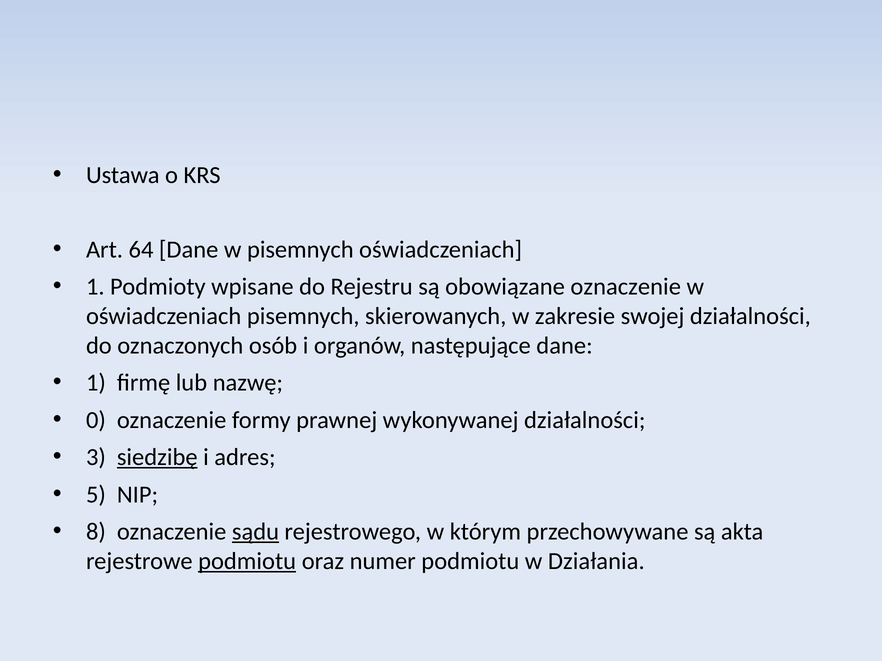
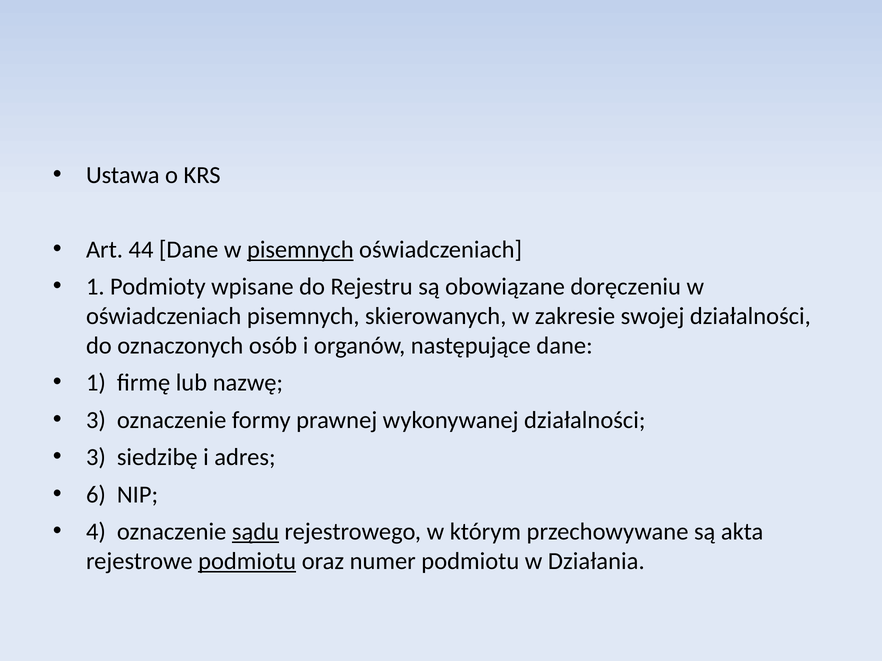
64: 64 -> 44
pisemnych at (300, 250) underline: none -> present
obowiązane oznaczenie: oznaczenie -> doręczeniu
0 at (96, 420): 0 -> 3
siedzibę underline: present -> none
5: 5 -> 6
8: 8 -> 4
